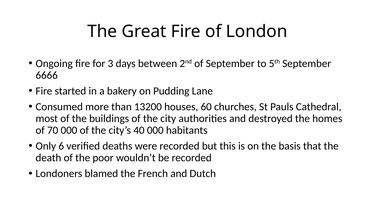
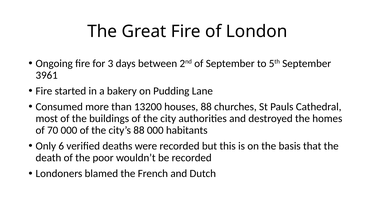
6666: 6666 -> 3961
houses 60: 60 -> 88
city’s 40: 40 -> 88
